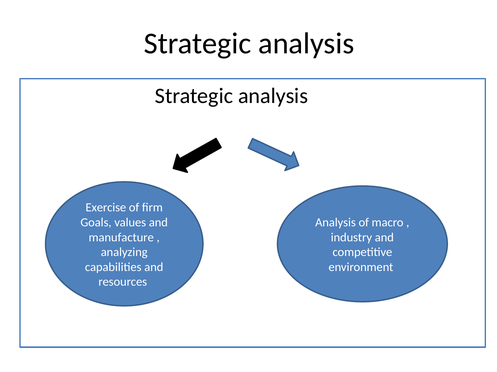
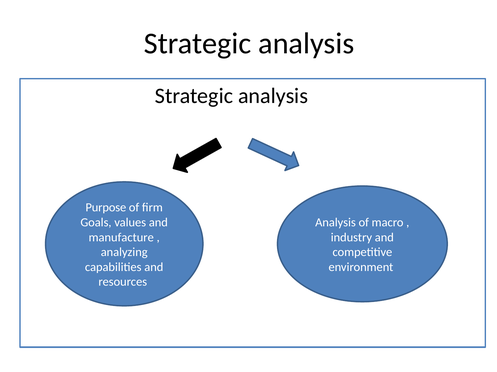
Exercise: Exercise -> Purpose
